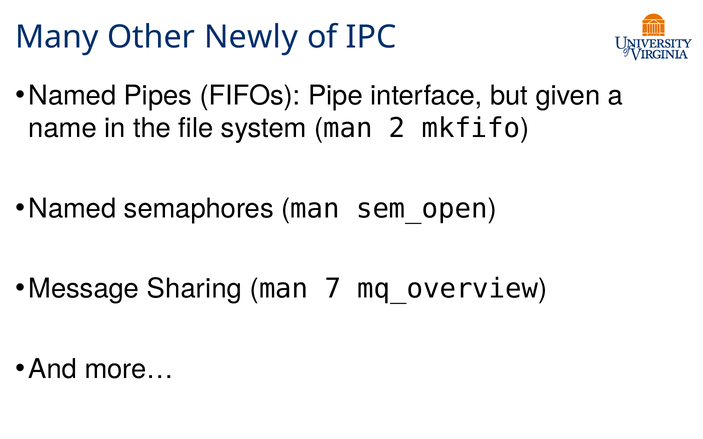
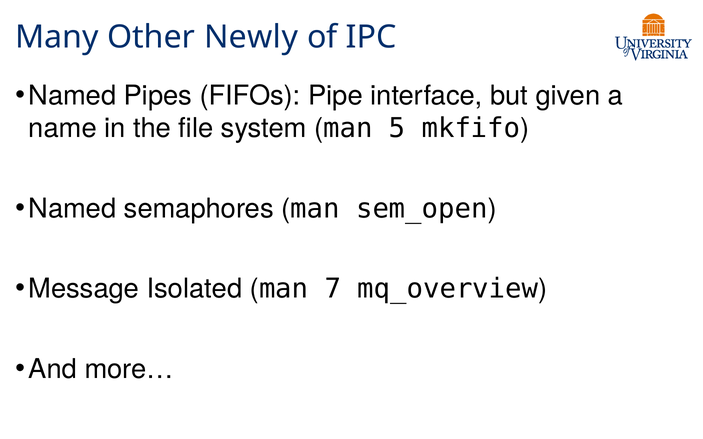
2: 2 -> 5
Sharing: Sharing -> Isolated
